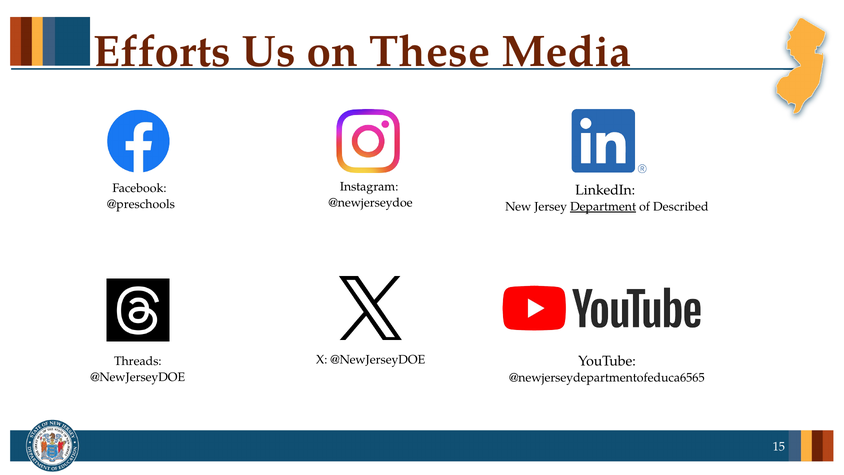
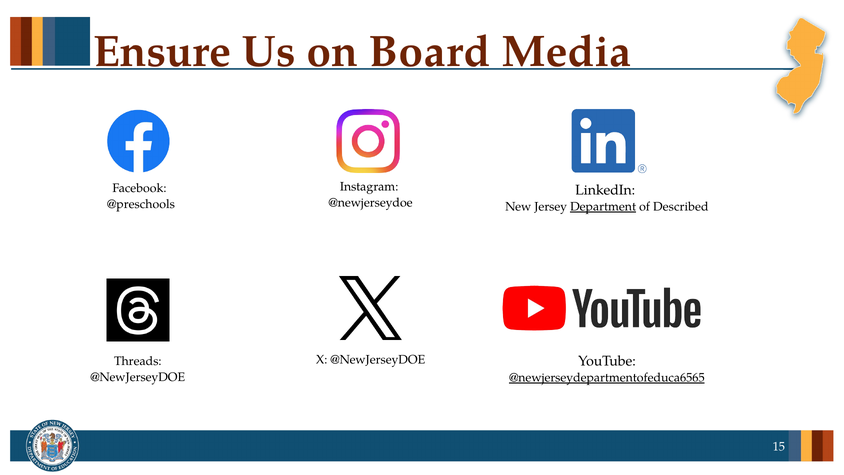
Efforts: Efforts -> Ensure
These: These -> Board
@newjerseydepartmentofeduca6565 underline: none -> present
